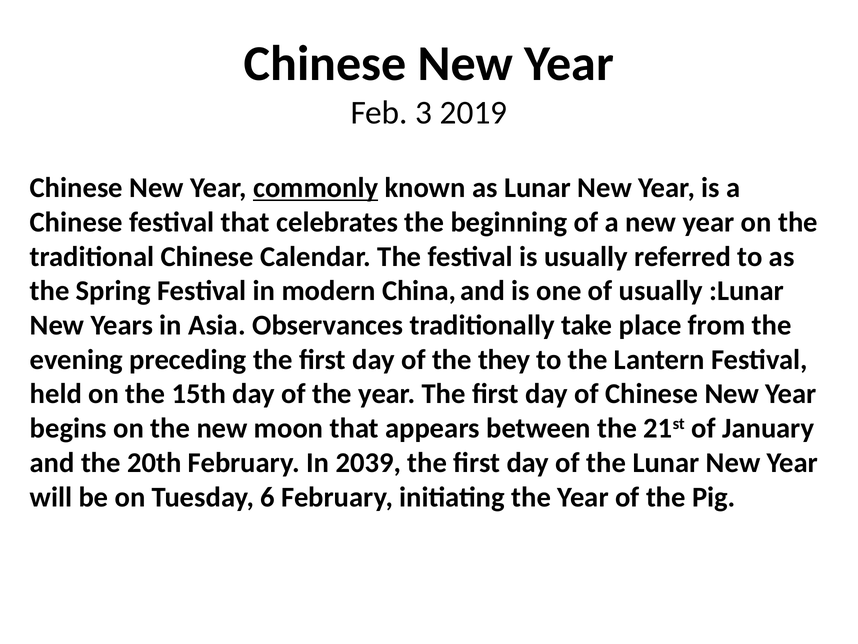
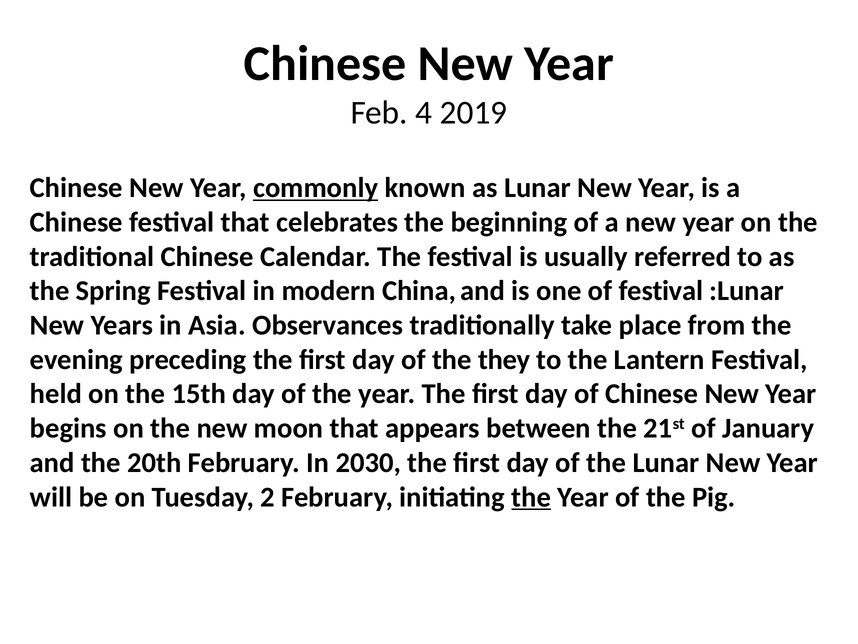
3: 3 -> 4
of usually: usually -> festival
2039: 2039 -> 2030
6: 6 -> 2
the at (531, 497) underline: none -> present
